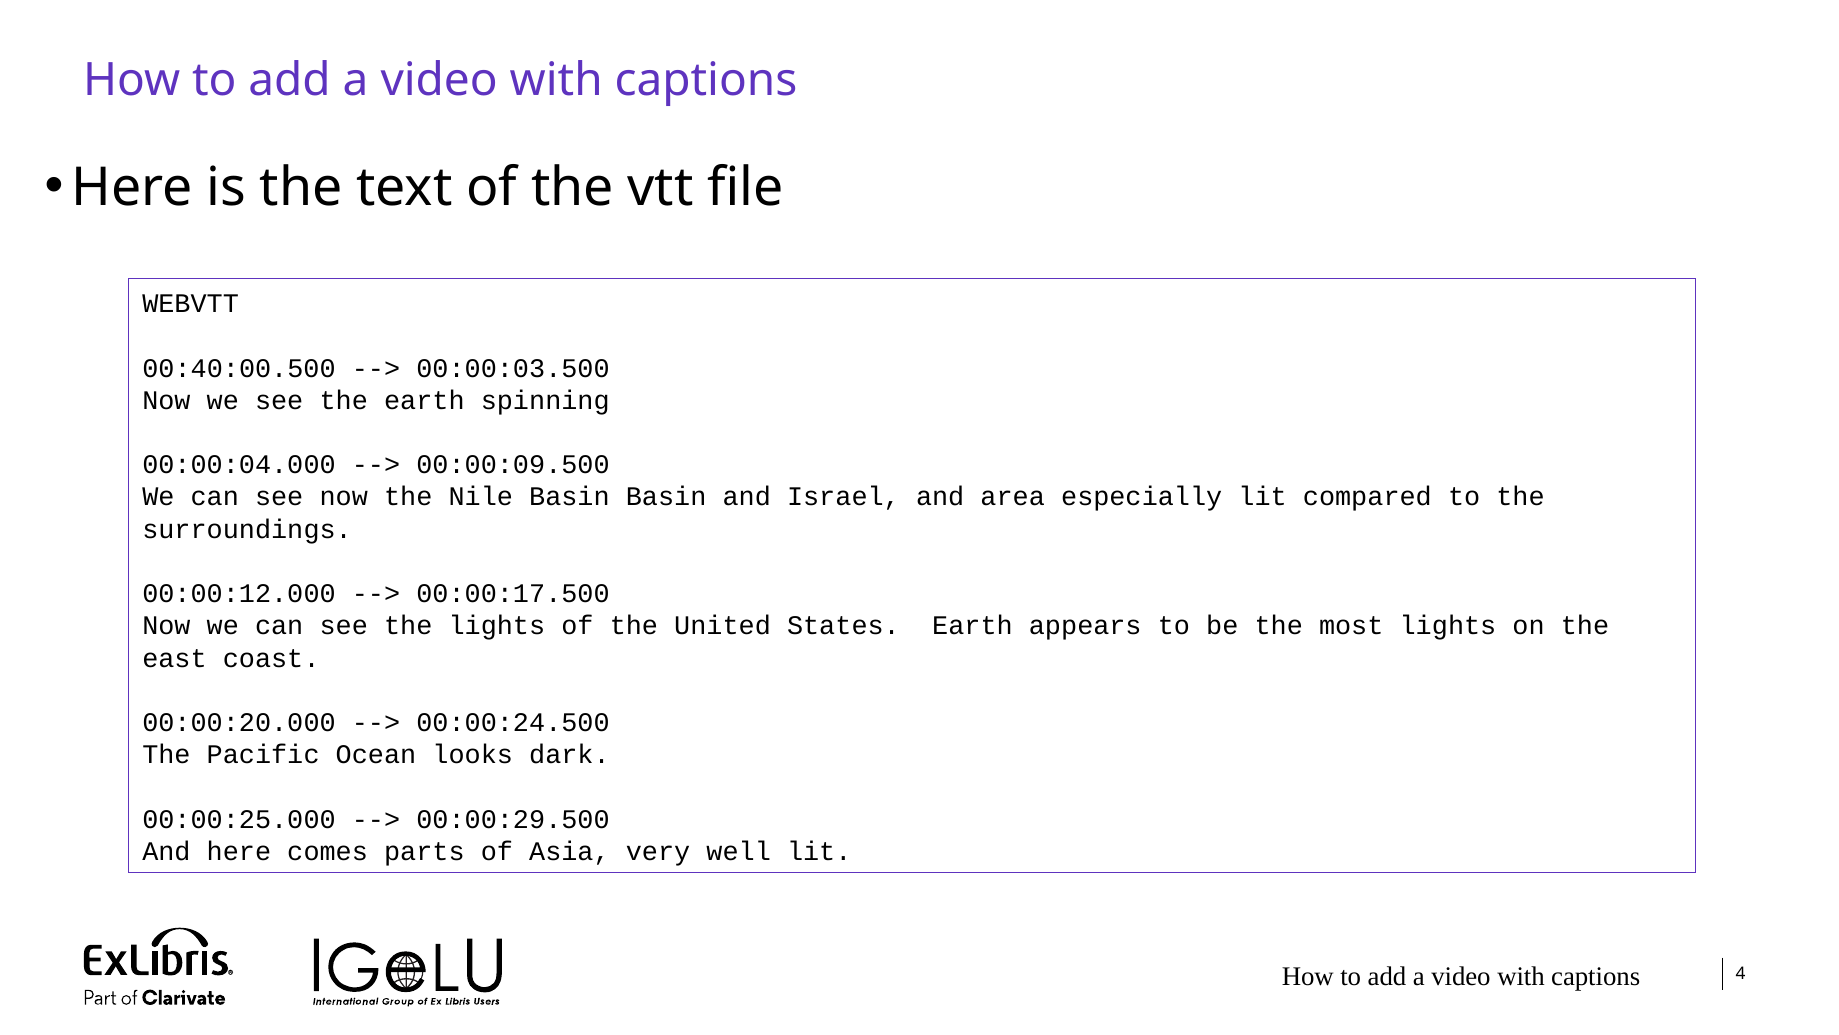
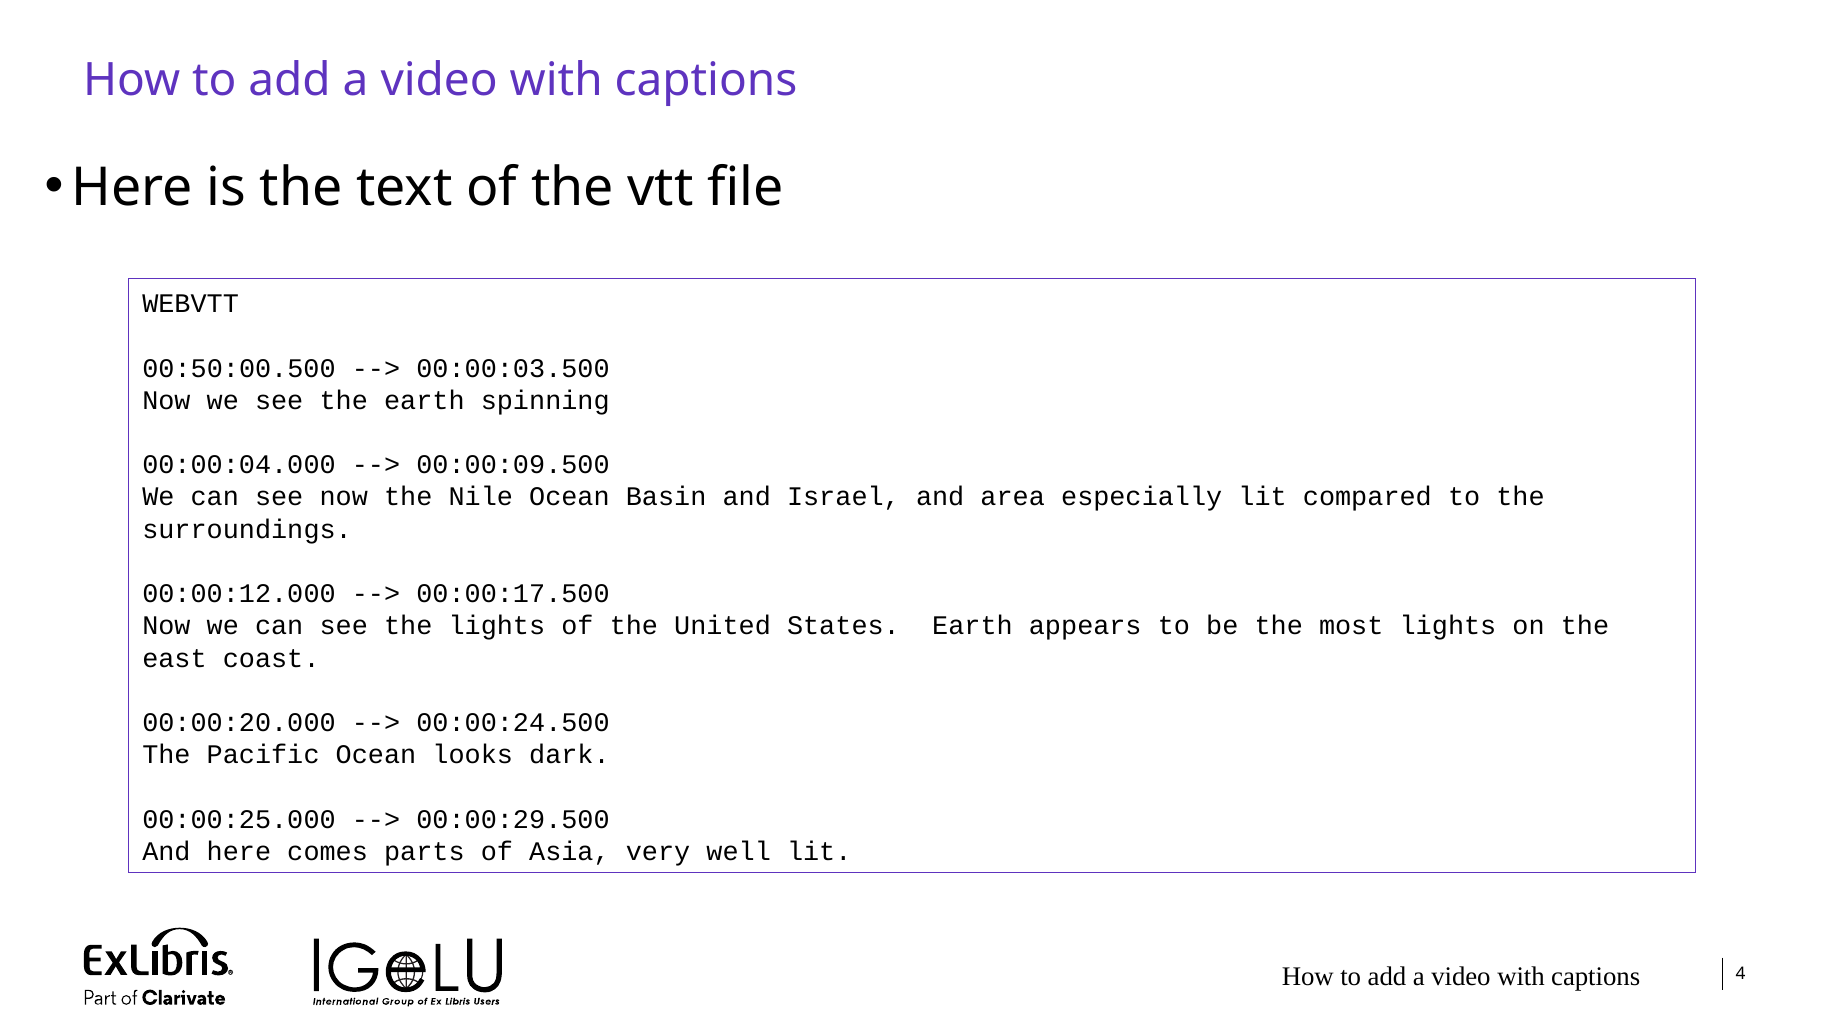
00:40:00.500: 00:40:00.500 -> 00:50:00.500
Nile Basin: Basin -> Ocean
